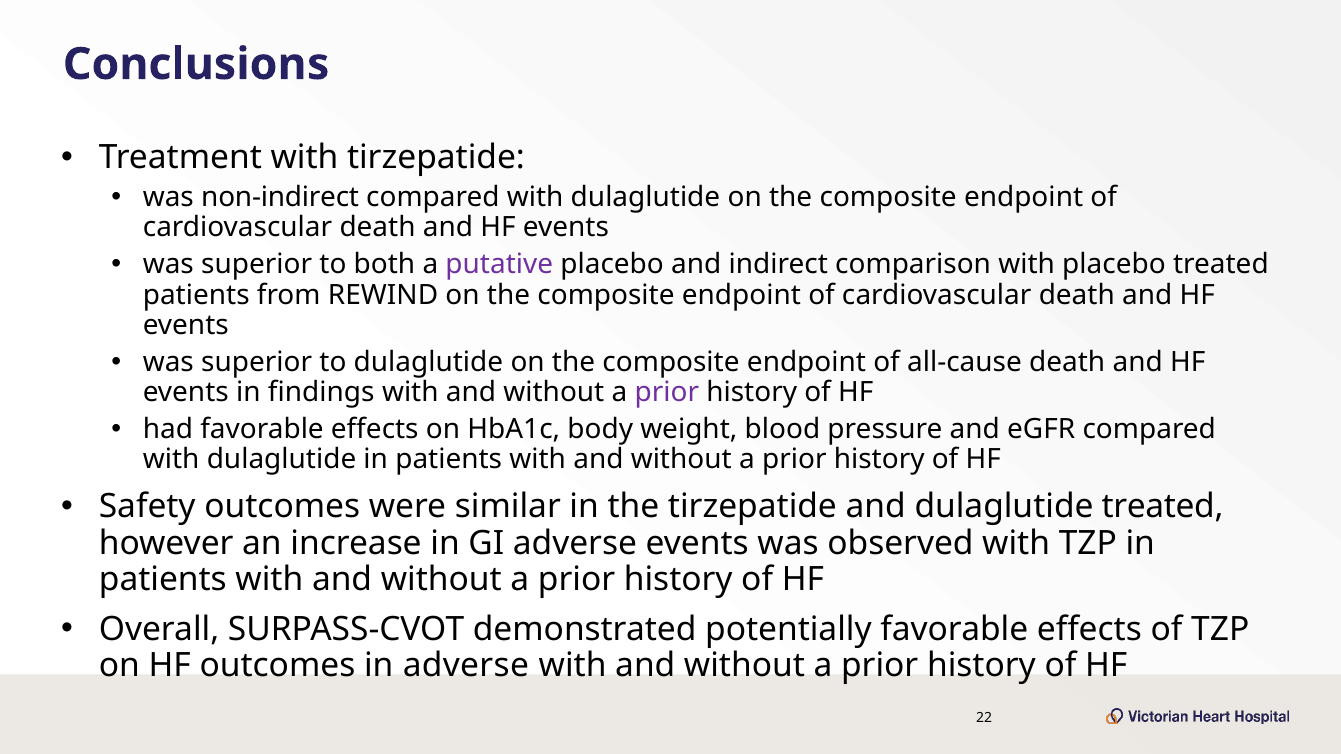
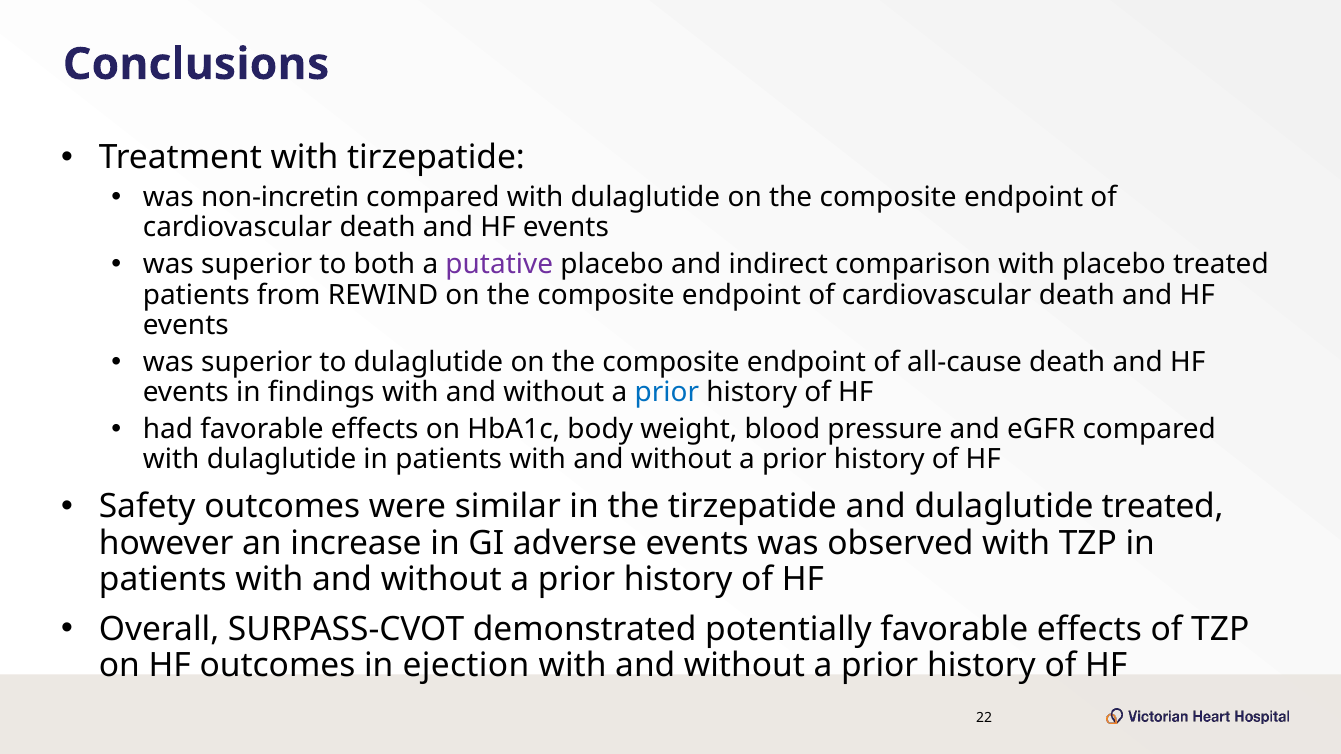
non-indirect: non-indirect -> non-incretin
prior at (667, 393) colour: purple -> blue
in adverse: adverse -> ejection
